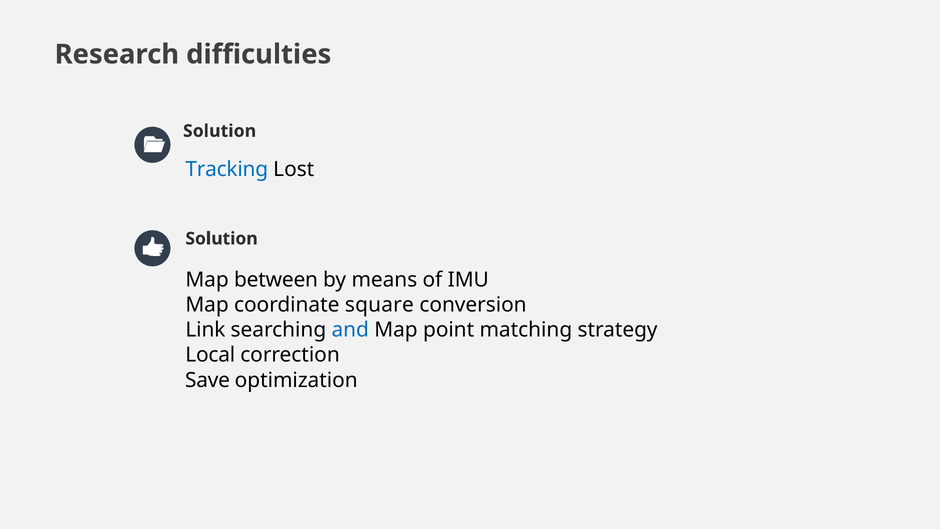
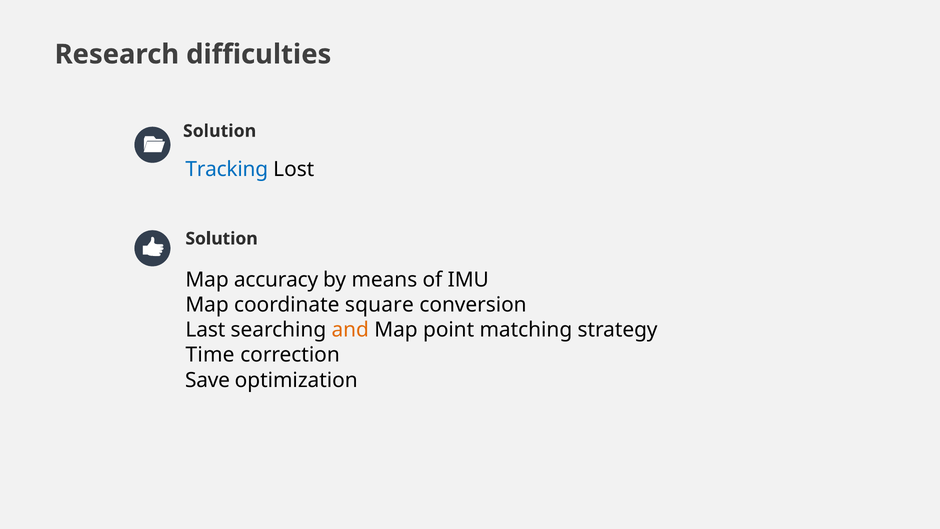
between: between -> accuracy
Link: Link -> Last
and colour: blue -> orange
Local: Local -> Time
